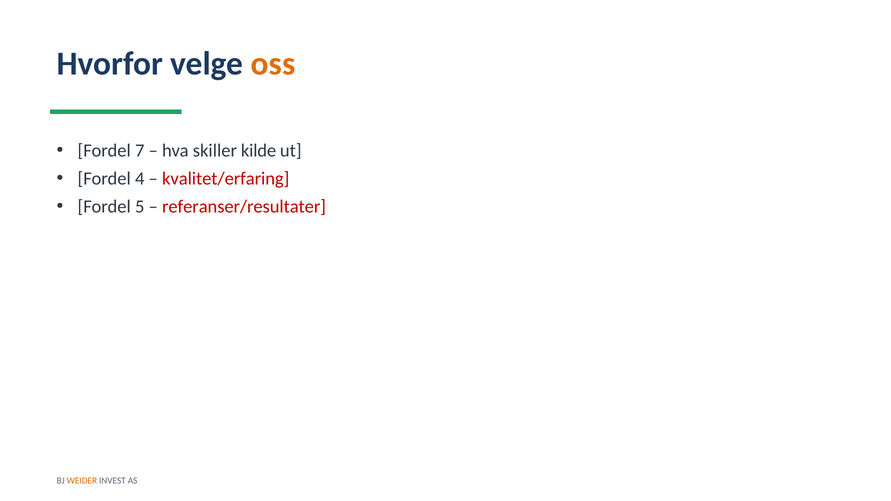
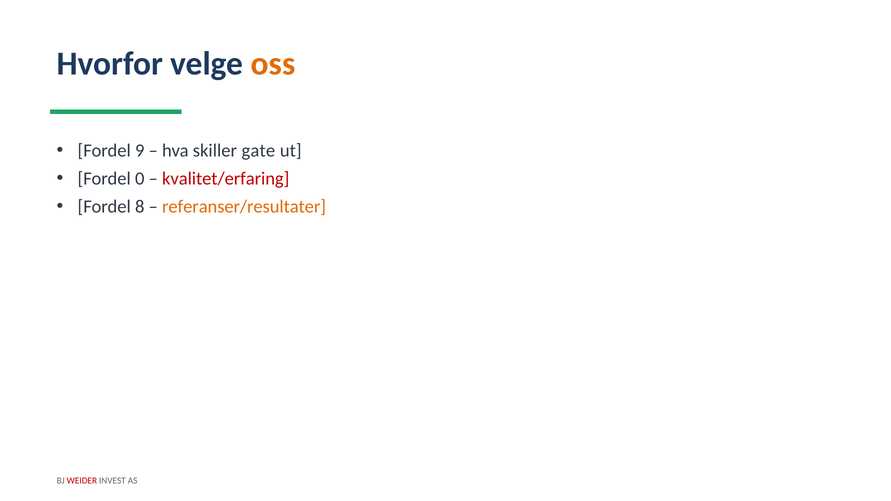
7: 7 -> 9
kilde: kilde -> gate
4: 4 -> 0
5: 5 -> 8
referanser/resultater colour: red -> orange
WEIDER colour: orange -> red
